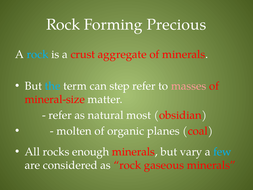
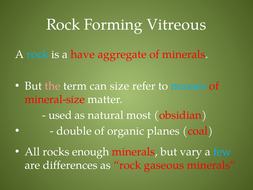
Precious: Precious -> Vitreous
crust: crust -> have
the colour: light blue -> pink
step: step -> size
masses colour: pink -> light blue
refer at (60, 115): refer -> used
molten: molten -> double
considered: considered -> differences
